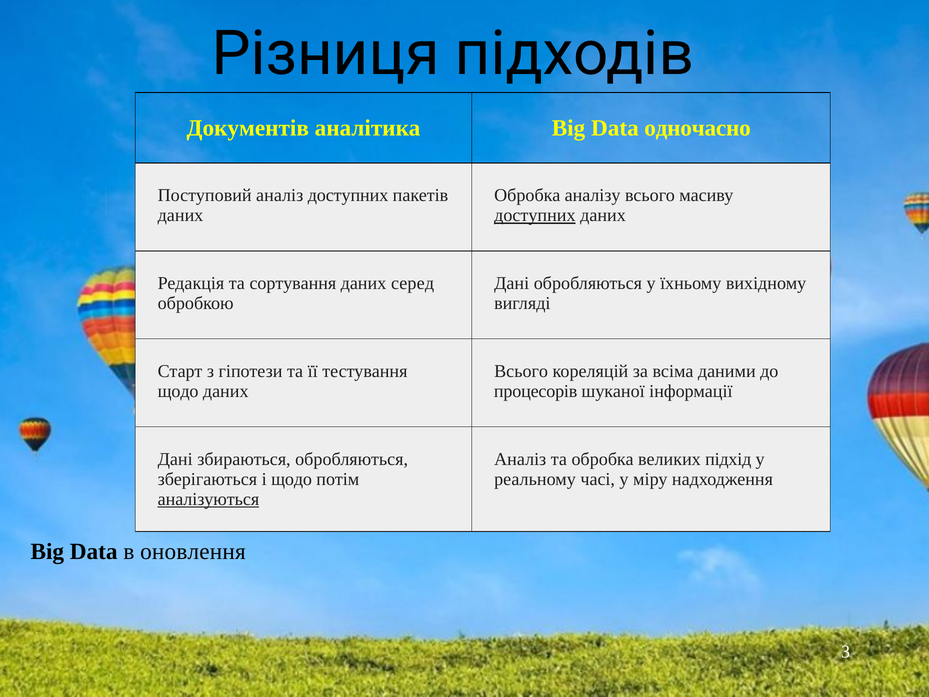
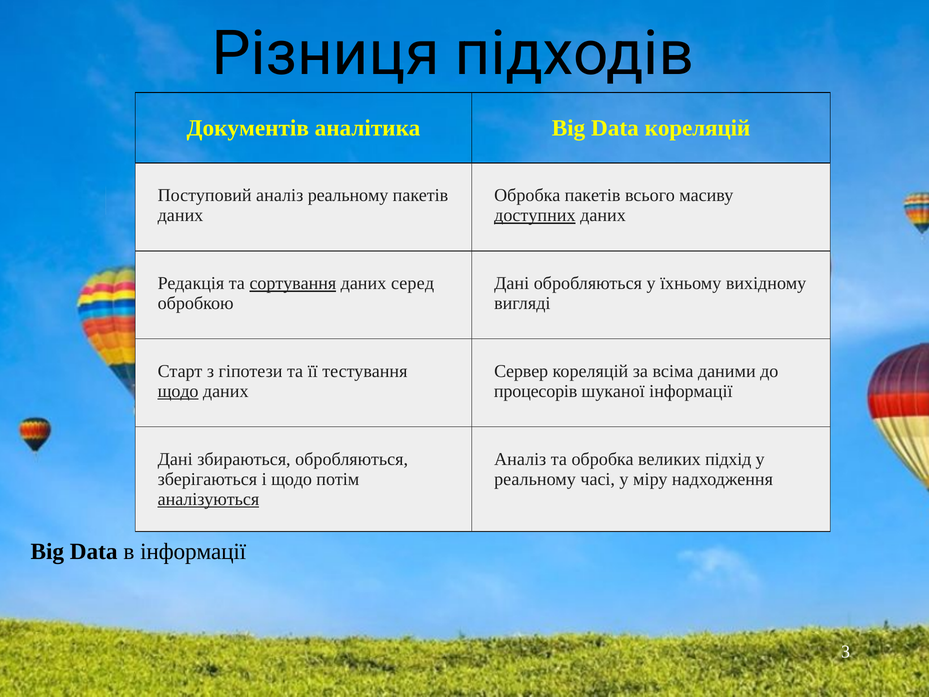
Data одночасно: одночасно -> кореляцій
аналіз доступних: доступних -> реальному
Обробка аналізу: аналізу -> пакетів
сортування underline: none -> present
Всього at (521, 371): Всього -> Сервер
щодо at (178, 391) underline: none -> present
в оновлення: оновлення -> інформації
